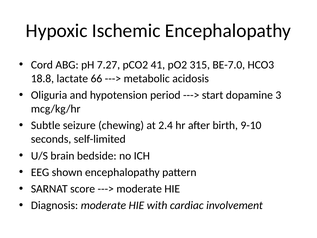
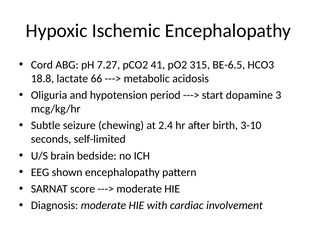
BE-7.0: BE-7.0 -> BE-6.5
9-10: 9-10 -> 3-10
